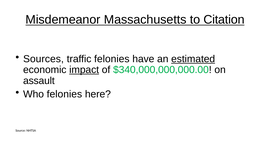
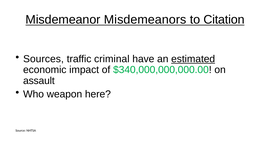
Massachusetts: Massachusetts -> Misdemeanors
traffic felonies: felonies -> criminal
impact underline: present -> none
Who felonies: felonies -> weapon
